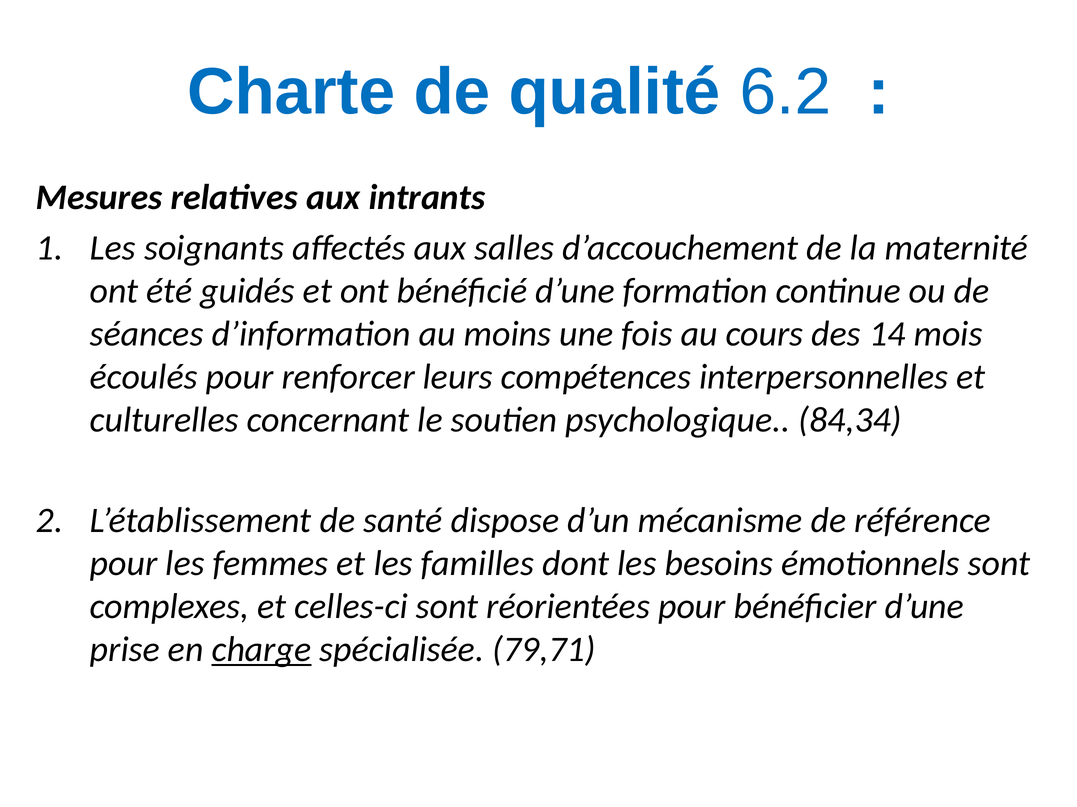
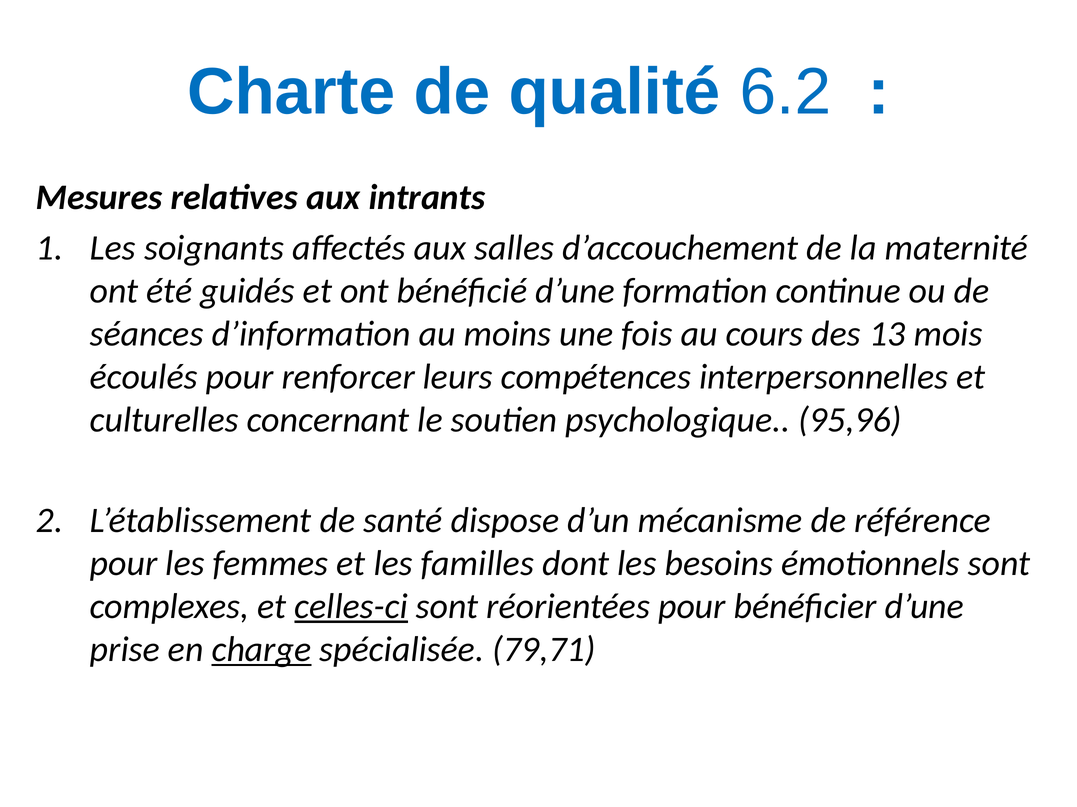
14: 14 -> 13
84,34: 84,34 -> 95,96
celles-ci underline: none -> present
